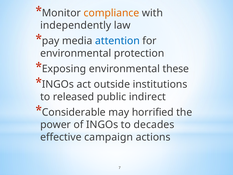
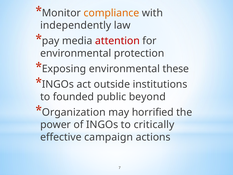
attention colour: blue -> red
released: released -> founded
indirect: indirect -> beyond
Considerable: Considerable -> Organization
decades: decades -> critically
